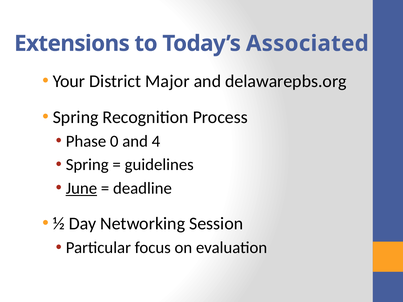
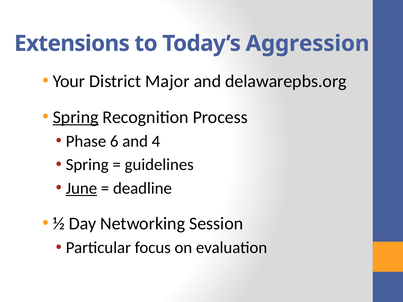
Associated: Associated -> Aggression
Spring at (76, 117) underline: none -> present
0: 0 -> 6
